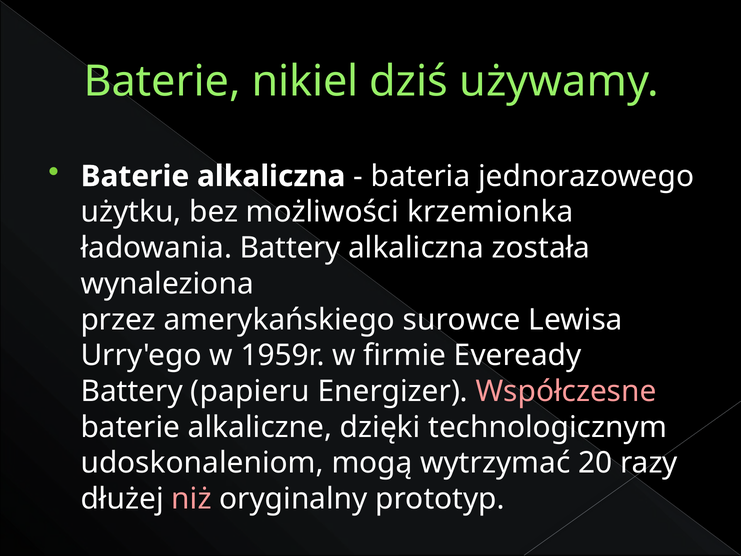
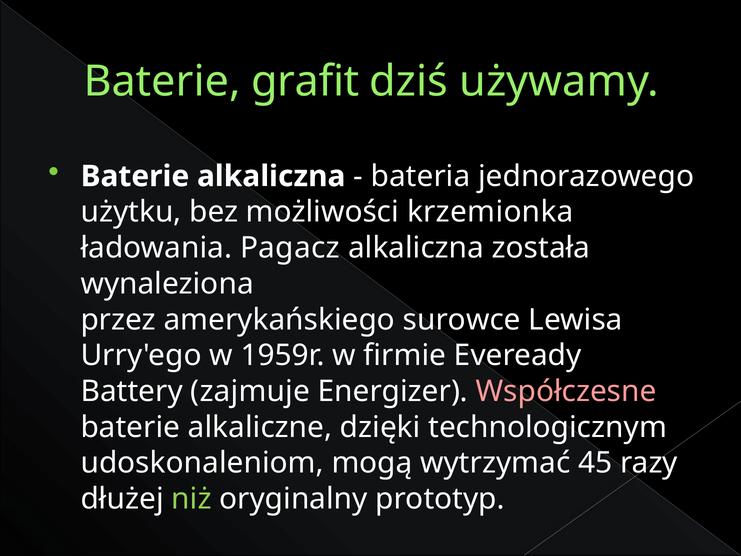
nikiel: nikiel -> grafit
ładowania Battery: Battery -> Pagacz
papieru: papieru -> zajmuje
20: 20 -> 45
niż colour: pink -> light green
